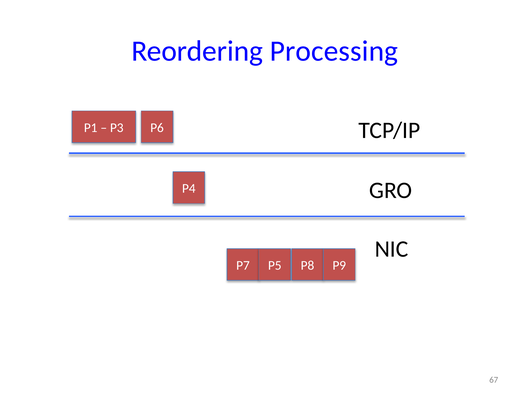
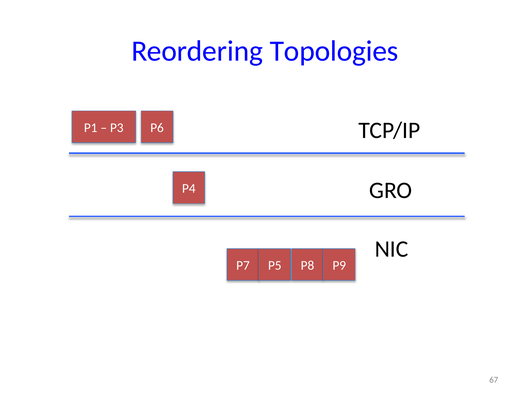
Processing: Processing -> Topologies
